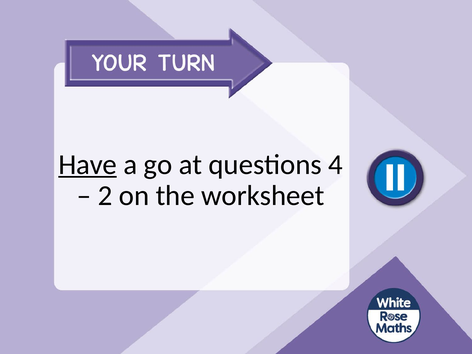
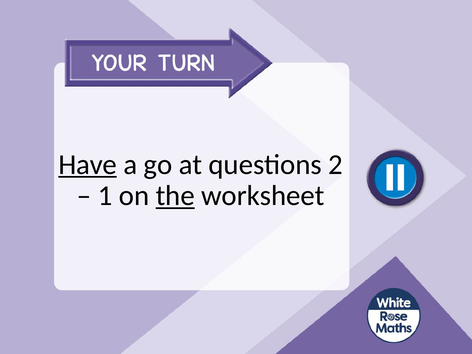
4: 4 -> 2
2: 2 -> 1
the underline: none -> present
